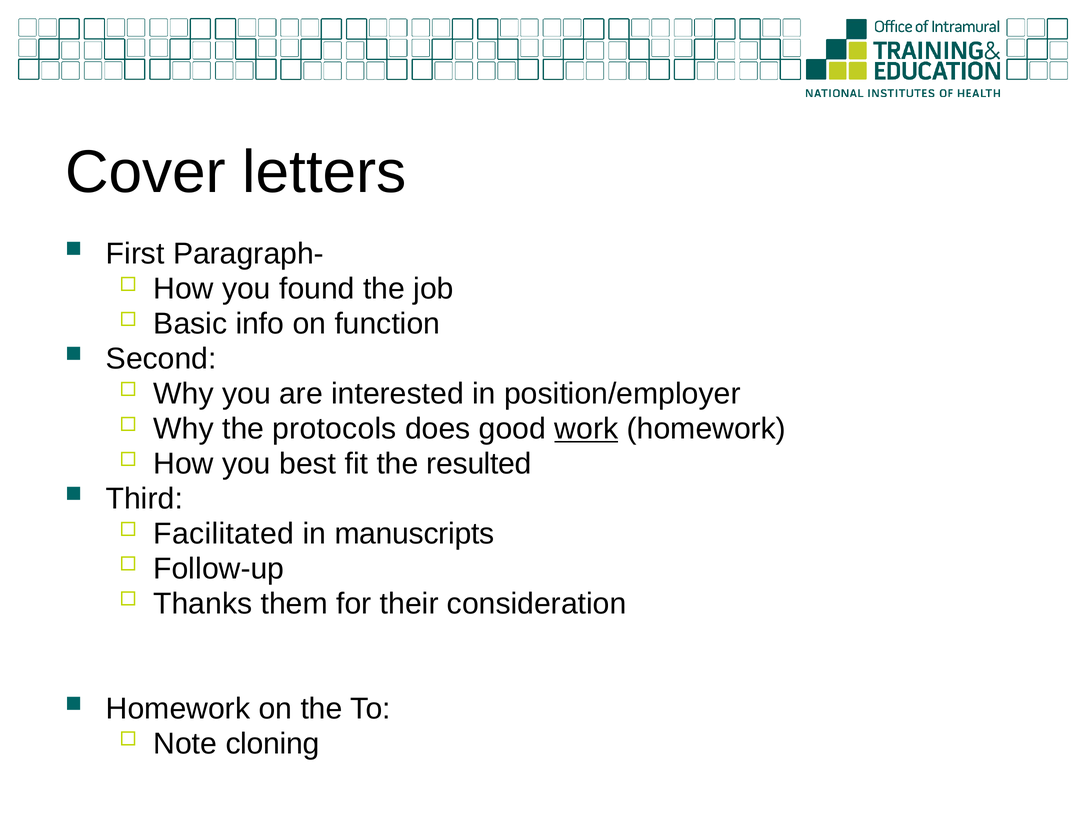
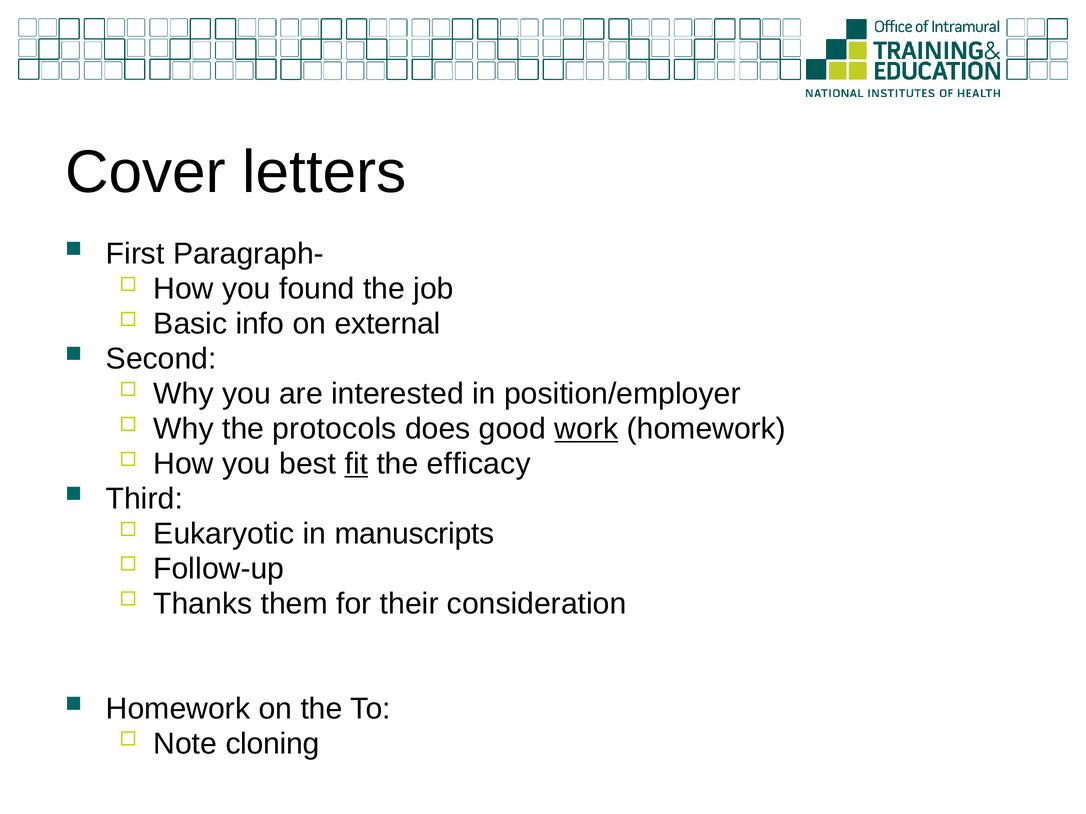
function: function -> external
fit underline: none -> present
resulted: resulted -> efficacy
Facilitated: Facilitated -> Eukaryotic
